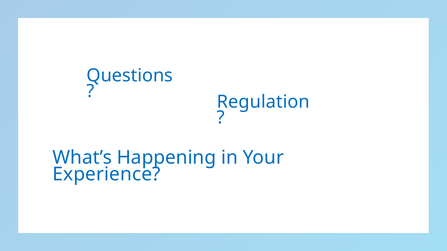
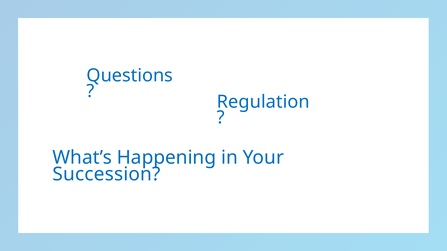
Experience: Experience -> Succession
